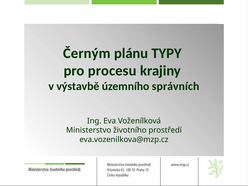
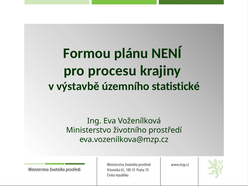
Černým: Černým -> Formou
TYPY: TYPY -> NENÍ
správních: správních -> statistické
